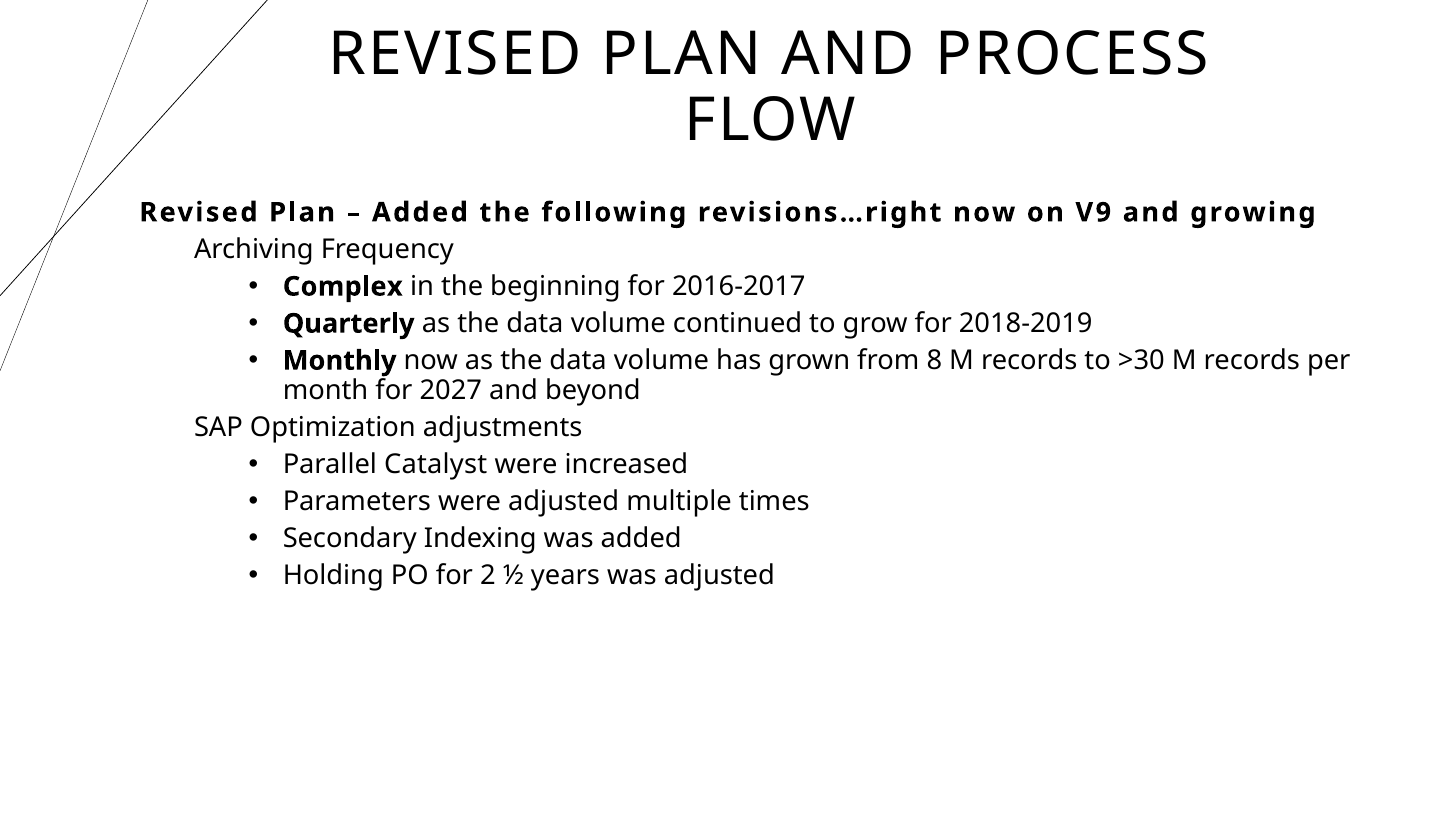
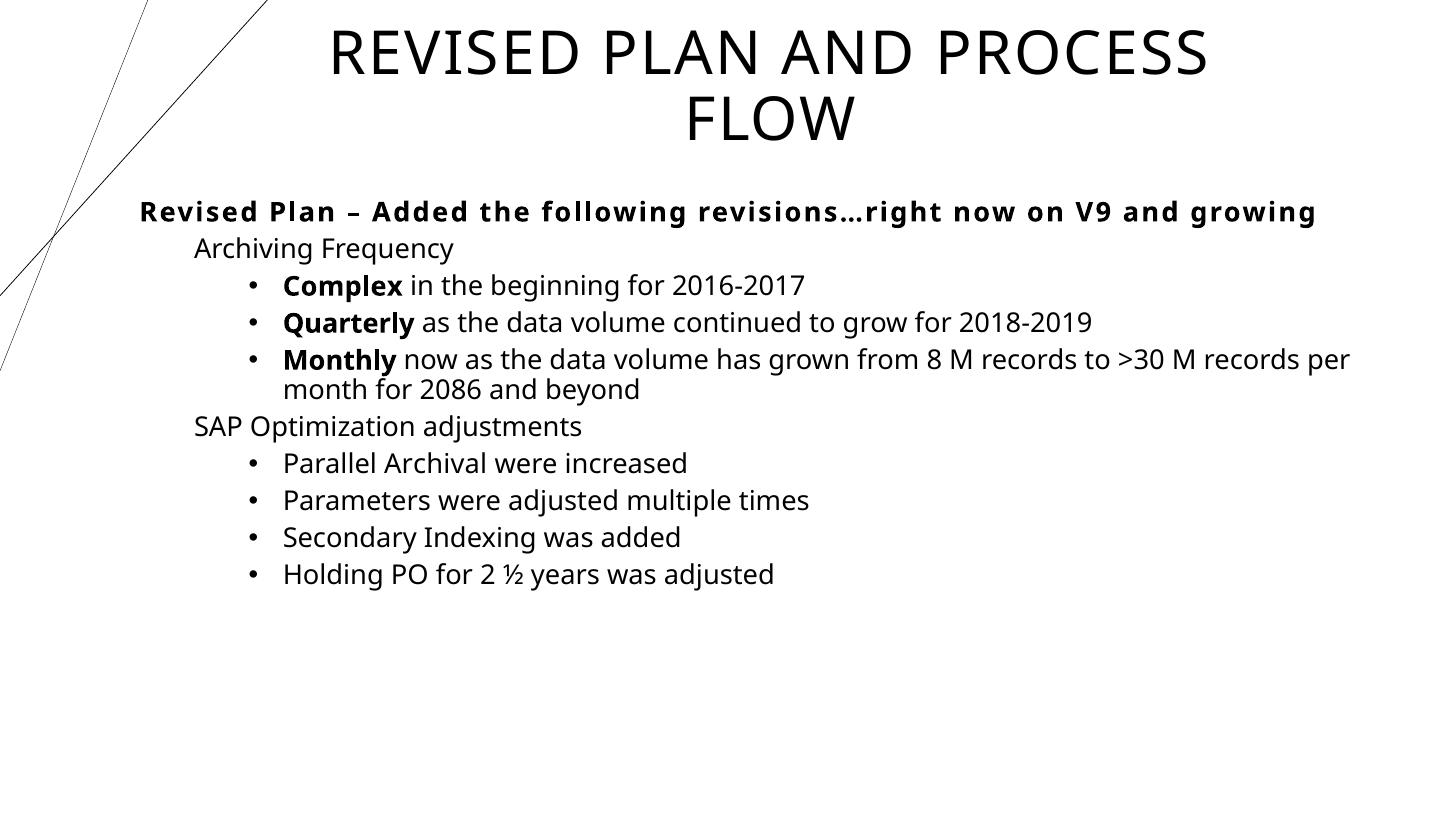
2027: 2027 -> 2086
Catalyst: Catalyst -> Archival
